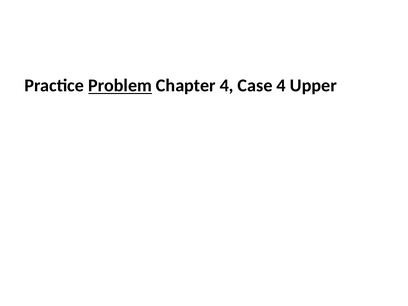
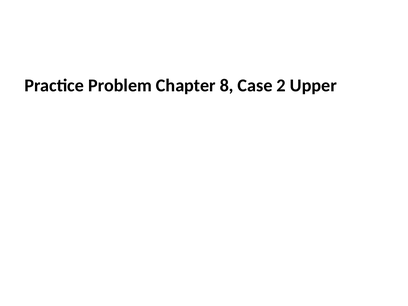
Problem underline: present -> none
Chapter 4: 4 -> 8
Case 4: 4 -> 2
